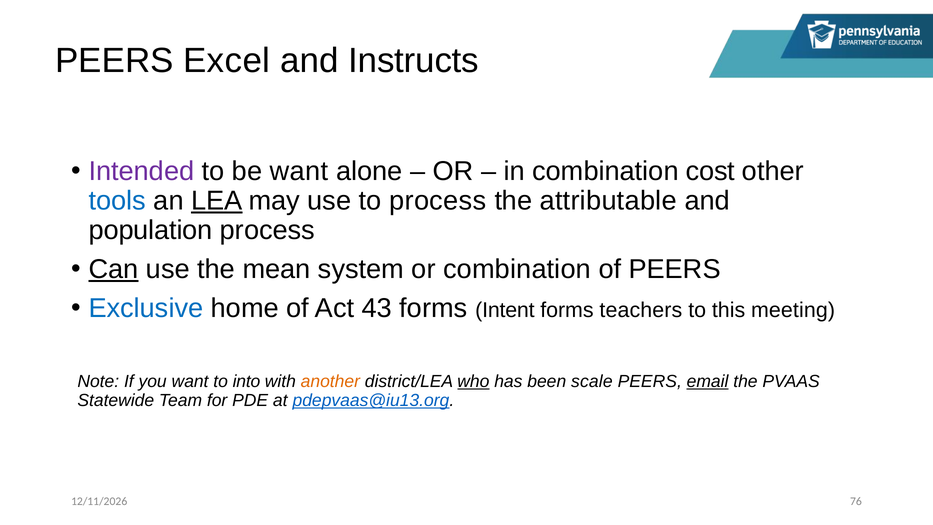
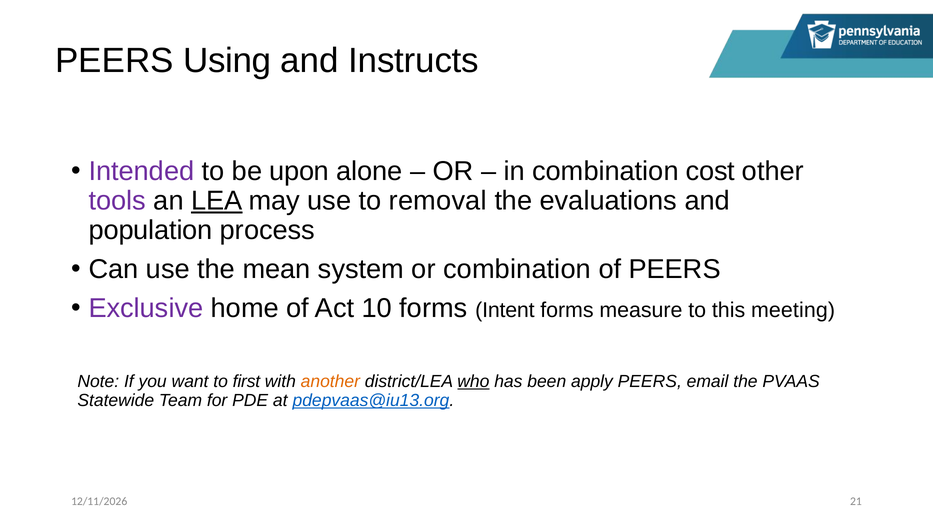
Excel: Excel -> Using
be want: want -> upon
tools colour: blue -> purple
to process: process -> removal
attributable: attributable -> evaluations
Can underline: present -> none
Exclusive colour: blue -> purple
43: 43 -> 10
teachers: teachers -> measure
into: into -> first
scale: scale -> apply
email underline: present -> none
76: 76 -> 21
